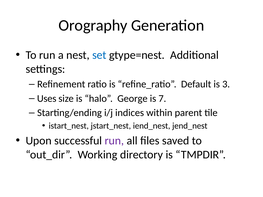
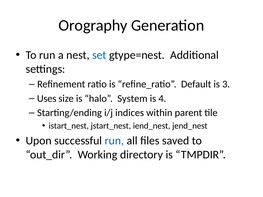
George: George -> System
7: 7 -> 4
run at (114, 141) colour: purple -> blue
